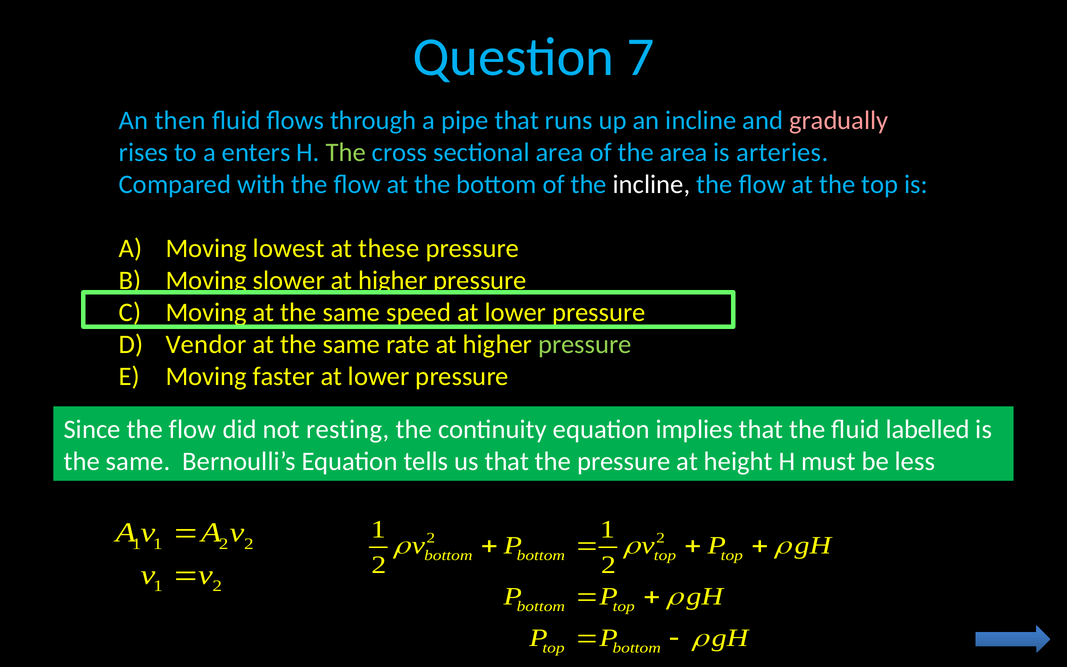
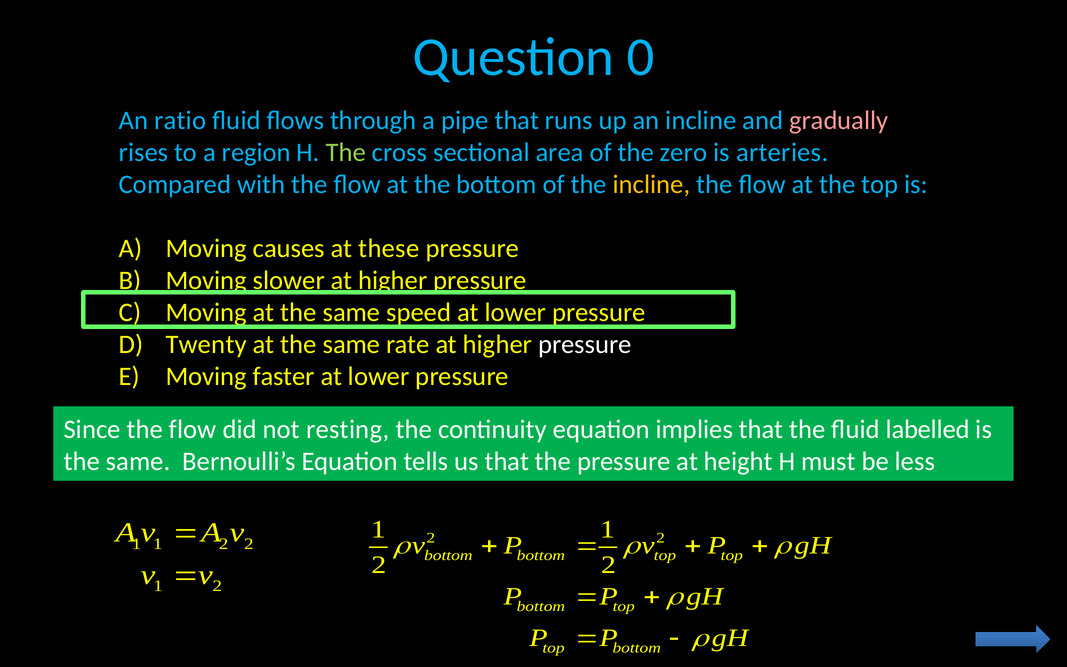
7: 7 -> 0
then: then -> ratio
enters: enters -> region
the area: area -> zero
incline at (652, 184) colour: white -> yellow
lowest: lowest -> causes
Vendor: Vendor -> Twenty
pressure at (585, 344) colour: light green -> white
